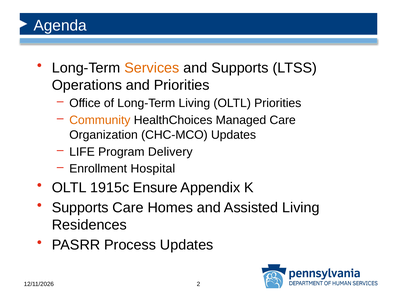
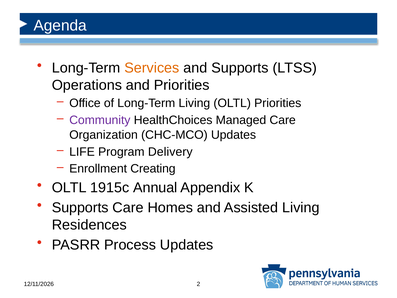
Community colour: orange -> purple
Hospital: Hospital -> Creating
Ensure: Ensure -> Annual
